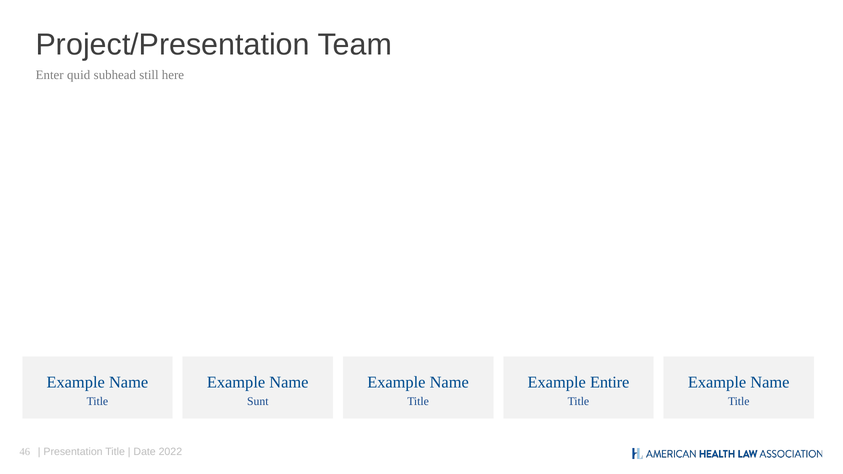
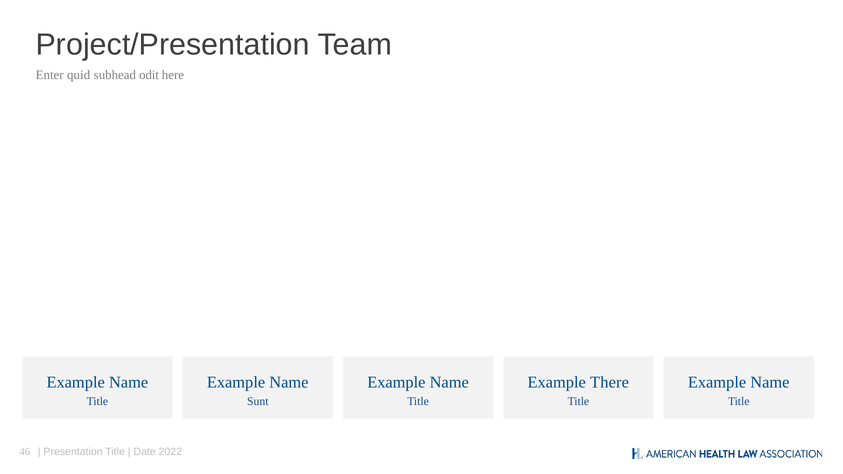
still: still -> odit
Entire: Entire -> There
